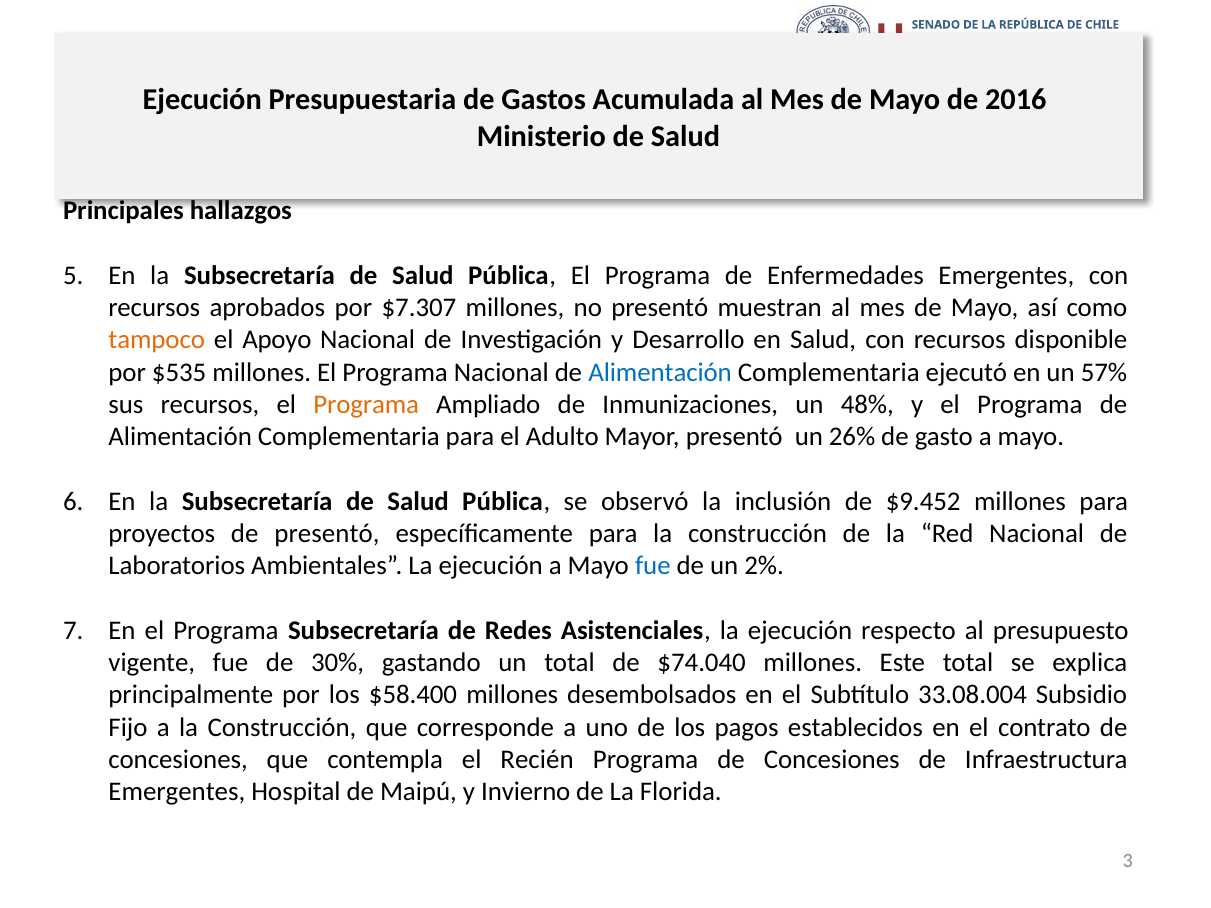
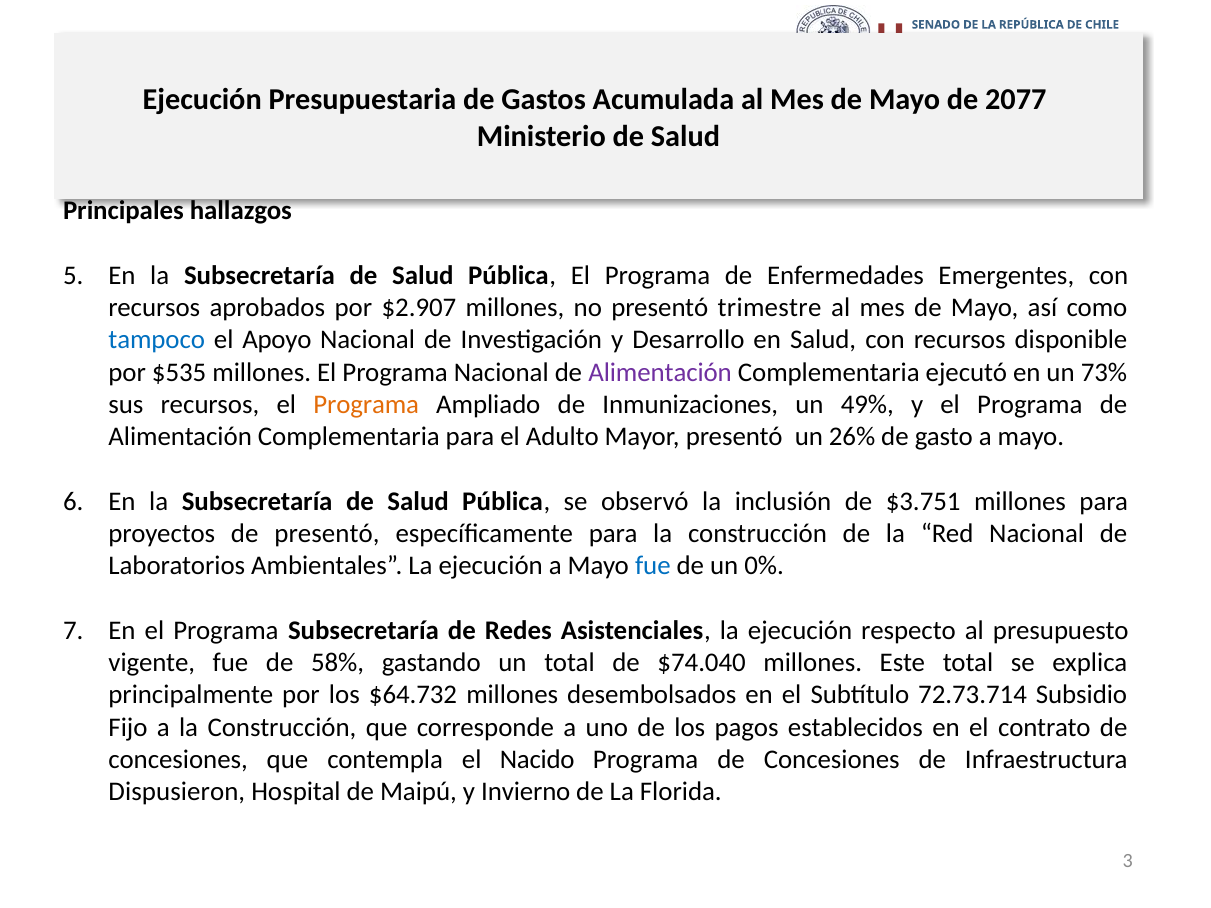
2016: 2016 -> 2077
$7.307: $7.307 -> $2.907
muestran: muestran -> trimestre
tampoco colour: orange -> blue
Alimentación at (660, 372) colour: blue -> purple
57%: 57% -> 73%
48%: 48% -> 49%
$9.452: $9.452 -> $3.751
2%: 2% -> 0%
30%: 30% -> 58%
$58.400: $58.400 -> $64.732
33.08.004: 33.08.004 -> 72.73.714
Recién: Recién -> Nacido
Emergentes at (177, 792): Emergentes -> Dispusieron
